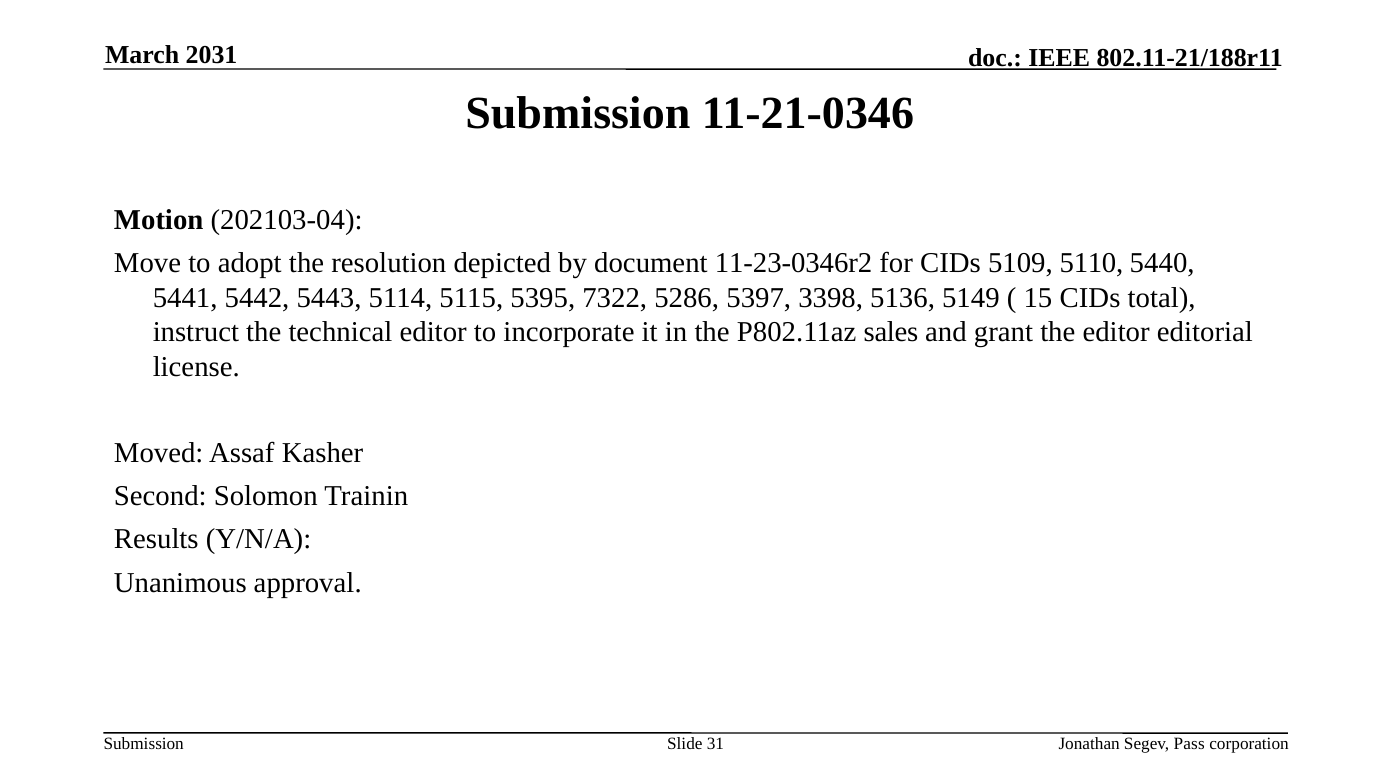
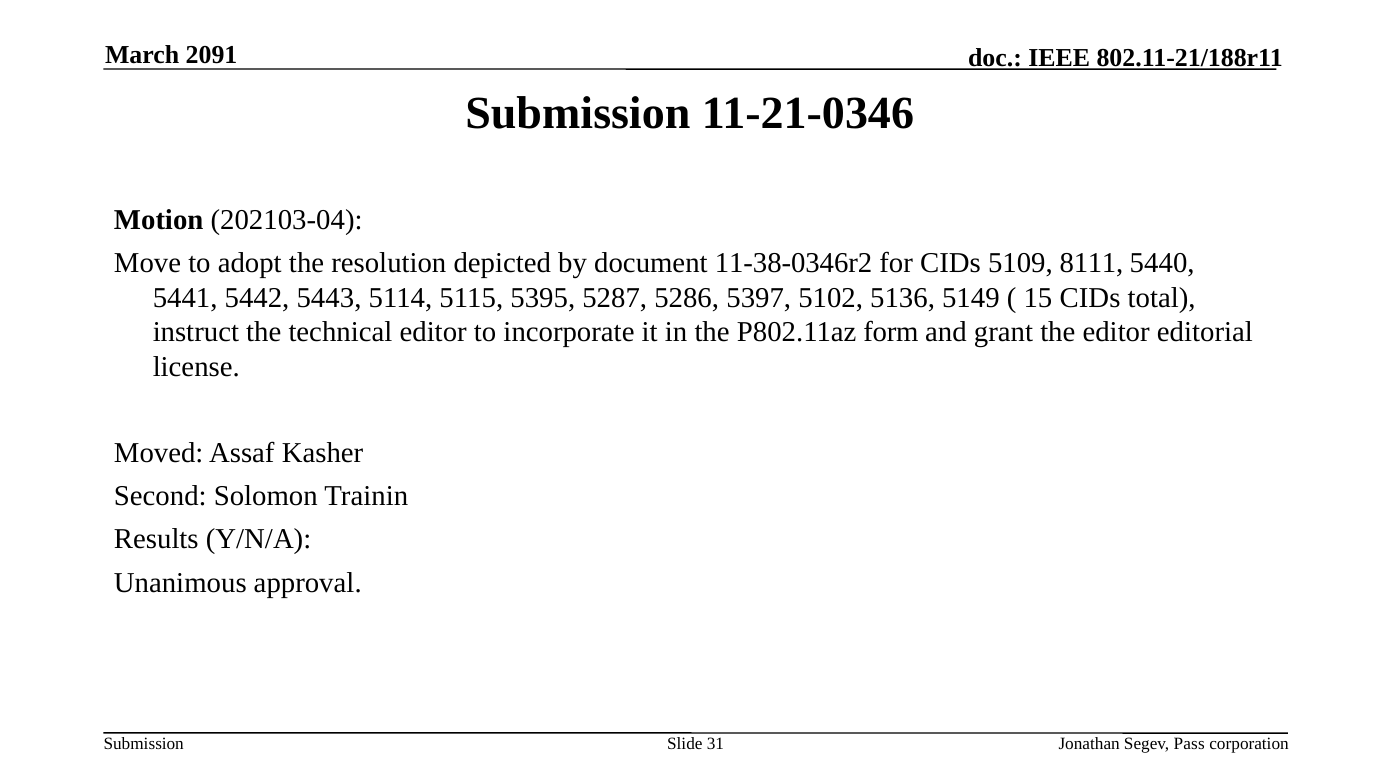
2031: 2031 -> 2091
11-23-0346r2: 11-23-0346r2 -> 11-38-0346r2
5110: 5110 -> 8111
7322: 7322 -> 5287
3398: 3398 -> 5102
sales: sales -> form
